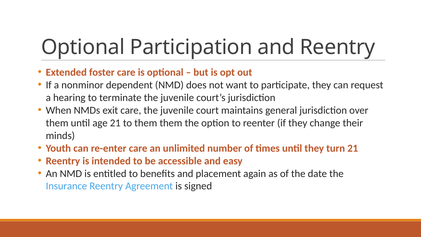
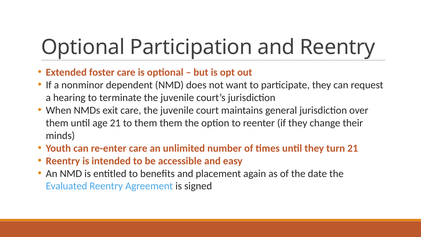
Insurance: Insurance -> Evaluated
